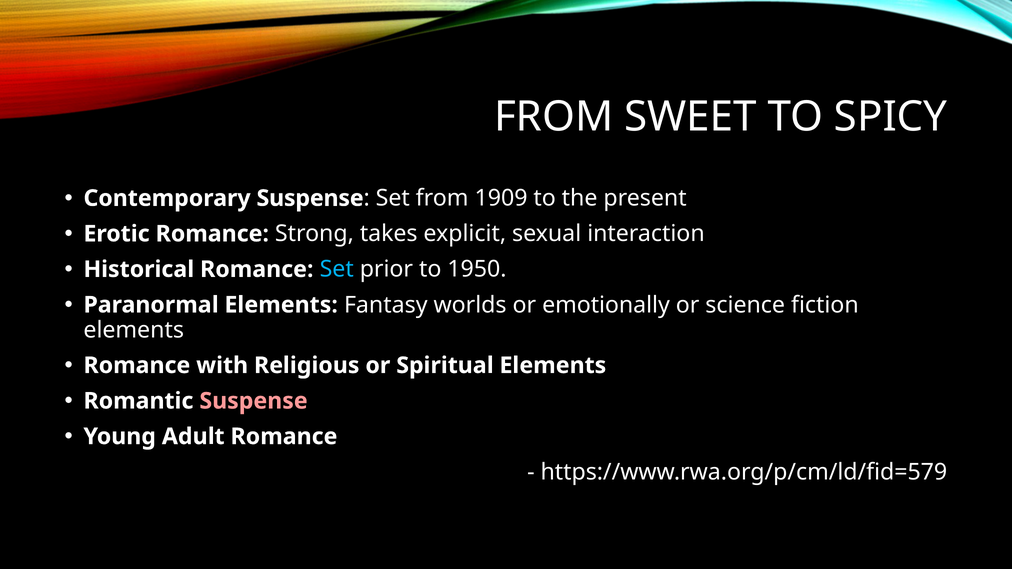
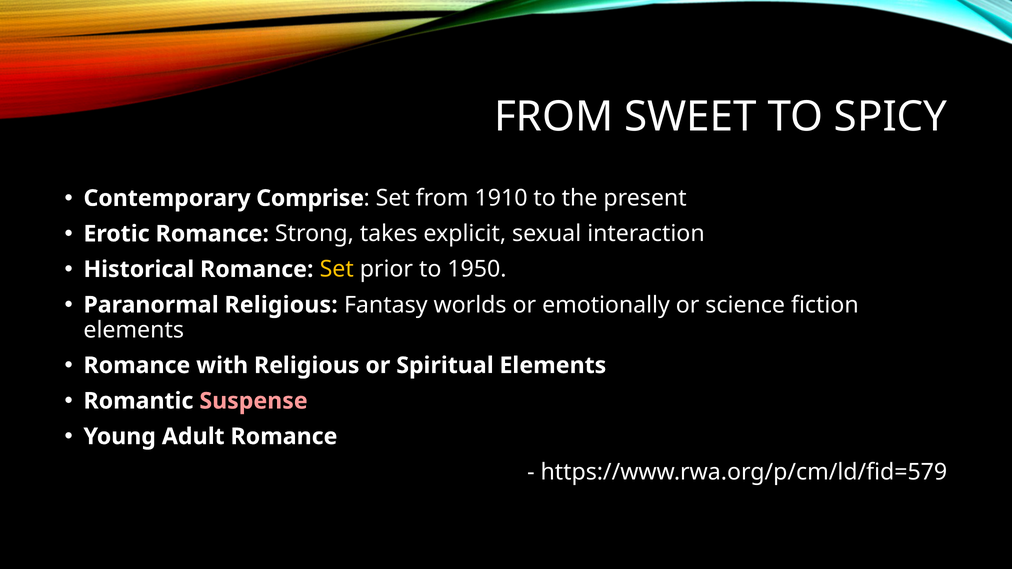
Contemporary Suspense: Suspense -> Comprise
1909: 1909 -> 1910
Set at (337, 269) colour: light blue -> yellow
Paranormal Elements: Elements -> Religious
